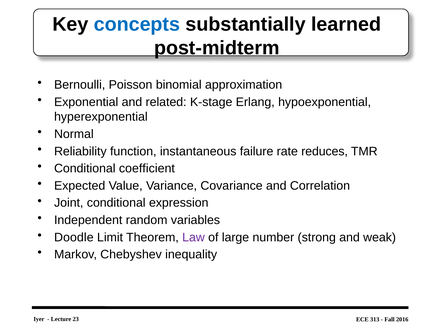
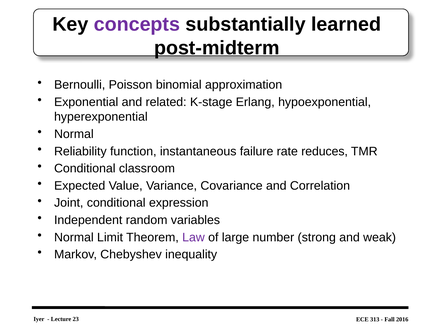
concepts colour: blue -> purple
coefficient: coefficient -> classroom
Doodle at (74, 237): Doodle -> Normal
